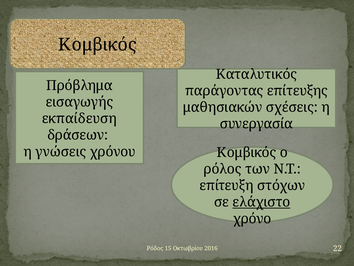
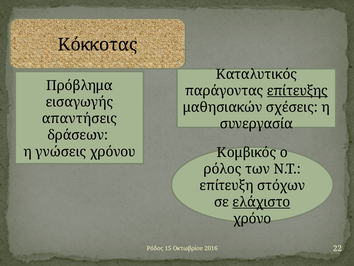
Κομβικός at (97, 45): Κομβικός -> Κόκκοτας
επίτευξης underline: none -> present
εκπαίδευση: εκπαίδευση -> απαντήσεις
